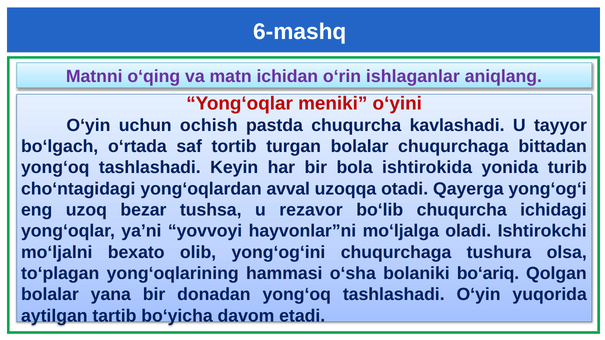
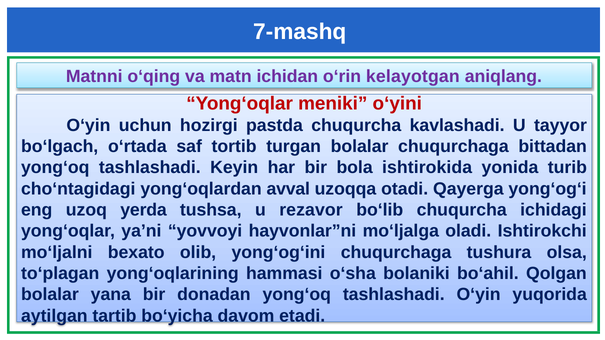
6-mashq: 6-mashq -> 7-mashq
ishlaganlar: ishlaganlar -> kelayotgan
ochish: ochish -> hozirgi
bezar: bezar -> yerda
bo‘ariq: bo‘ariq -> bo‘ahil
